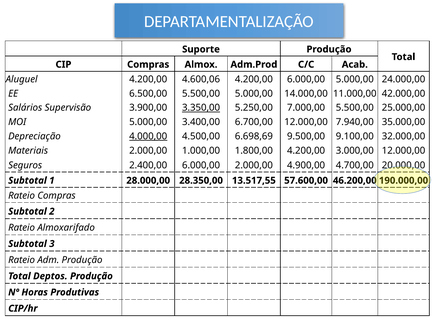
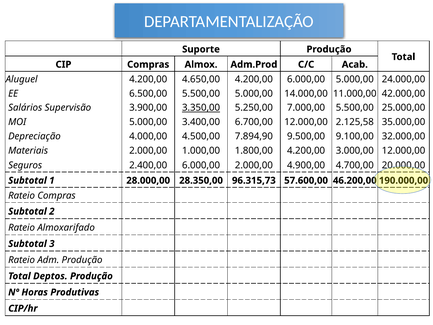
4.600,06: 4.600,06 -> 4.650,00
7.940,00: 7.940,00 -> 2.125,58
4.000,00 underline: present -> none
6.698,69: 6.698,69 -> 7.894,90
13.517,55: 13.517,55 -> 96.315,73
